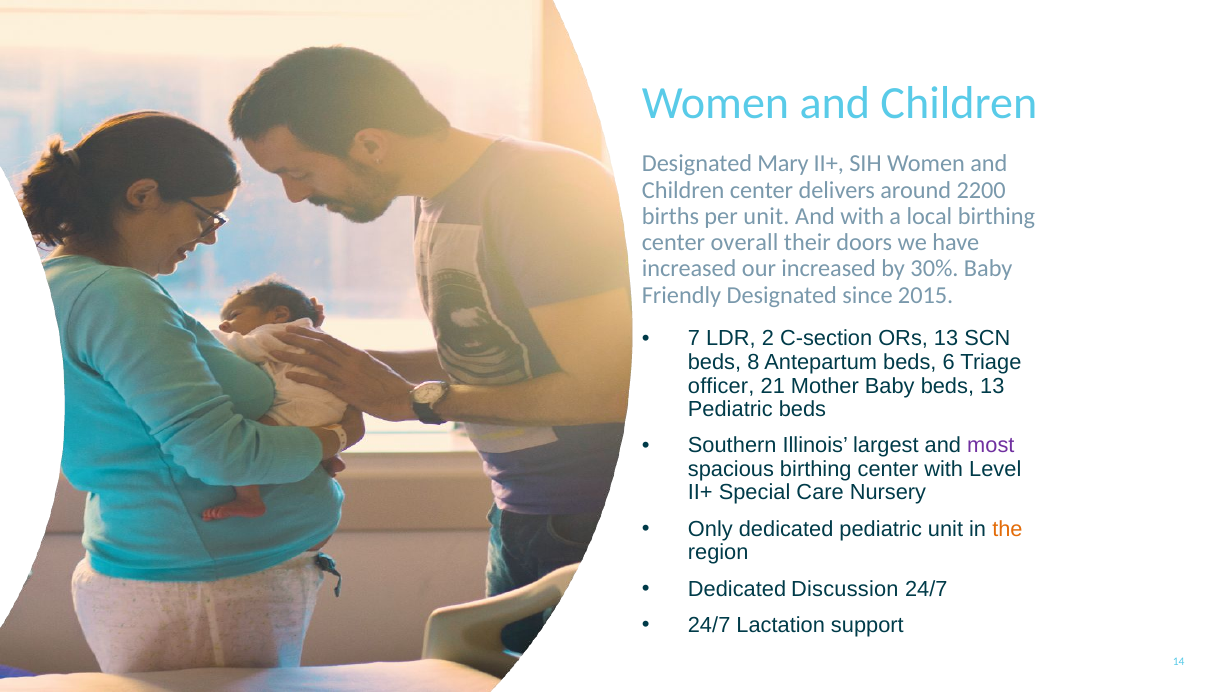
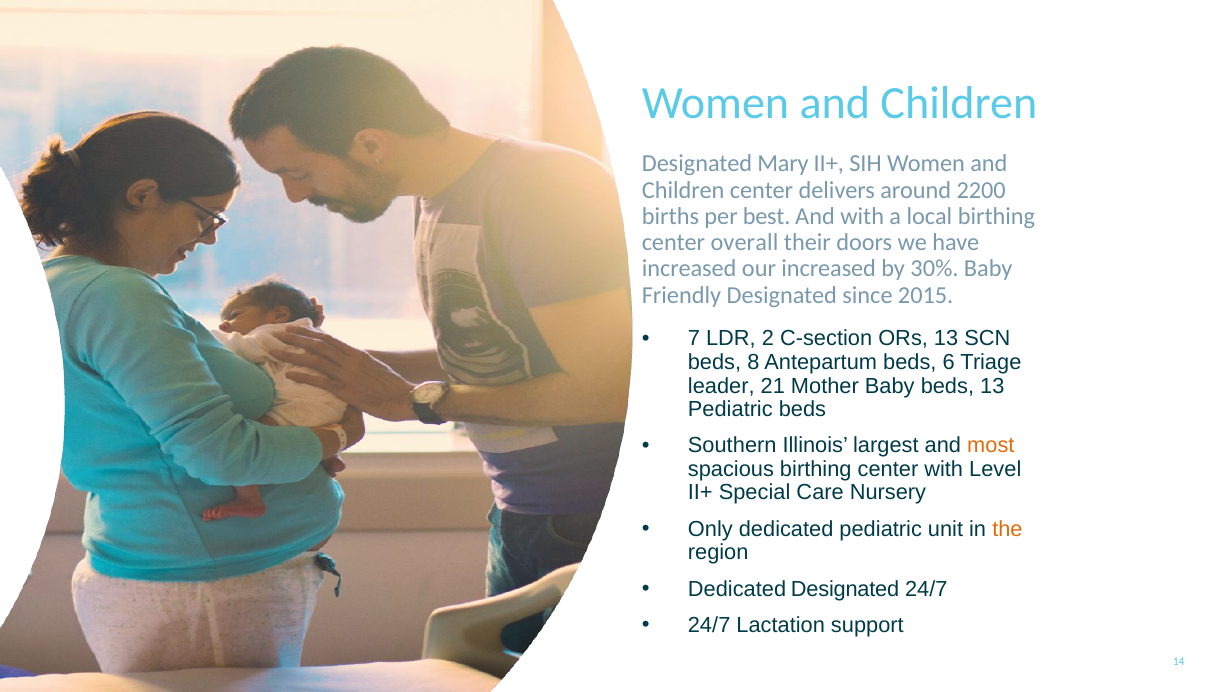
per unit: unit -> best
officer: officer -> leader
most colour: purple -> orange
Dedicated Discussion: Discussion -> Designated
